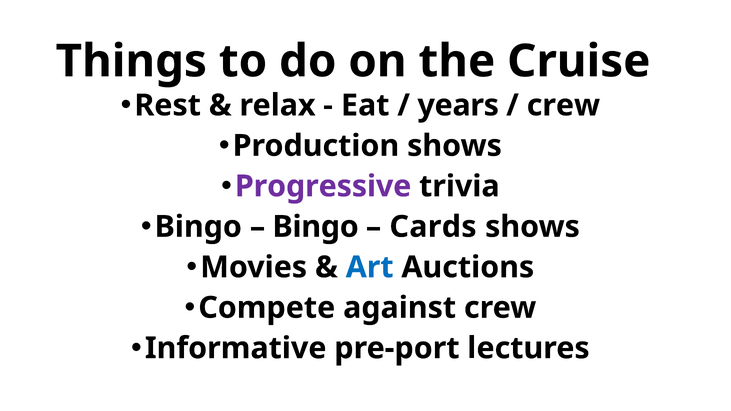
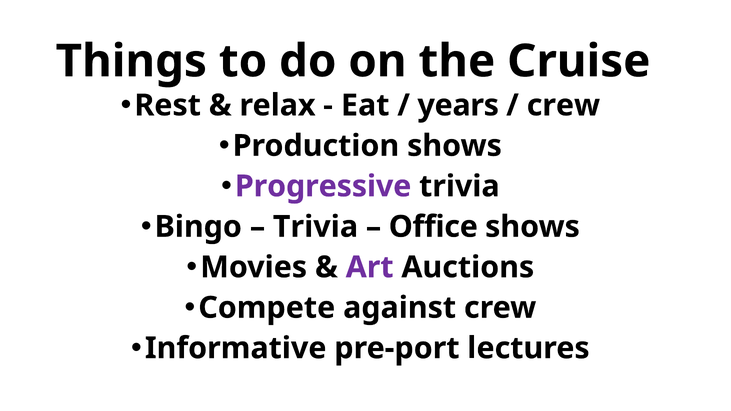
Bingo at (316, 227): Bingo -> Trivia
Cards: Cards -> Office
Art colour: blue -> purple
